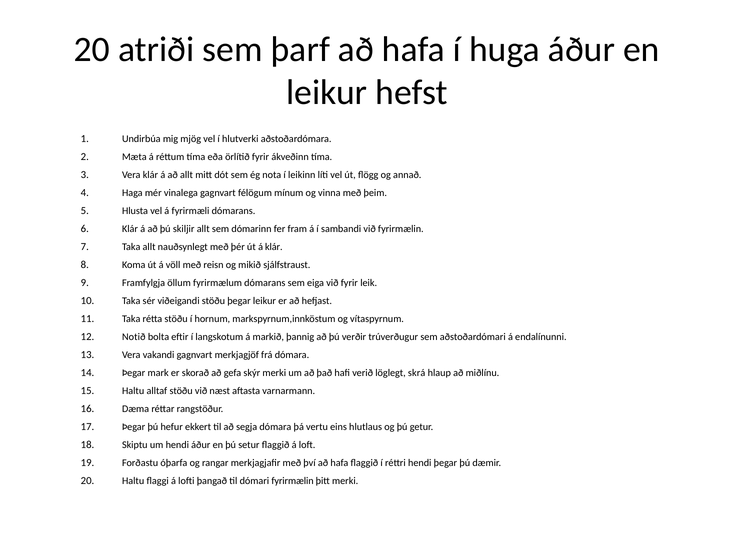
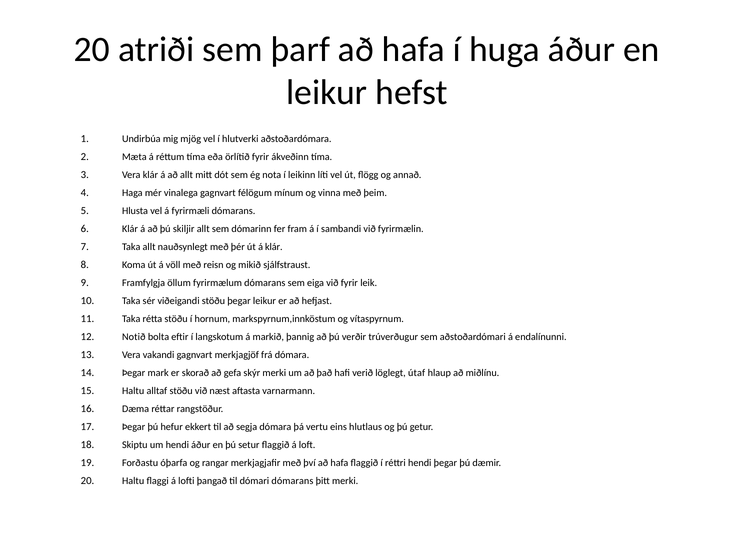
skrá: skrá -> útaf
dómari fyrirmælin: fyrirmælin -> dómarans
